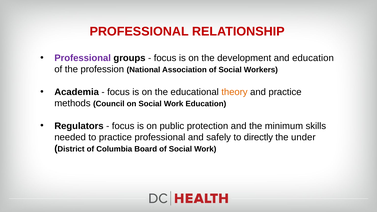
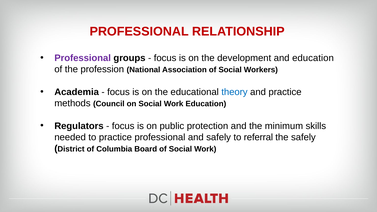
theory colour: orange -> blue
directly: directly -> referral
the under: under -> safely
